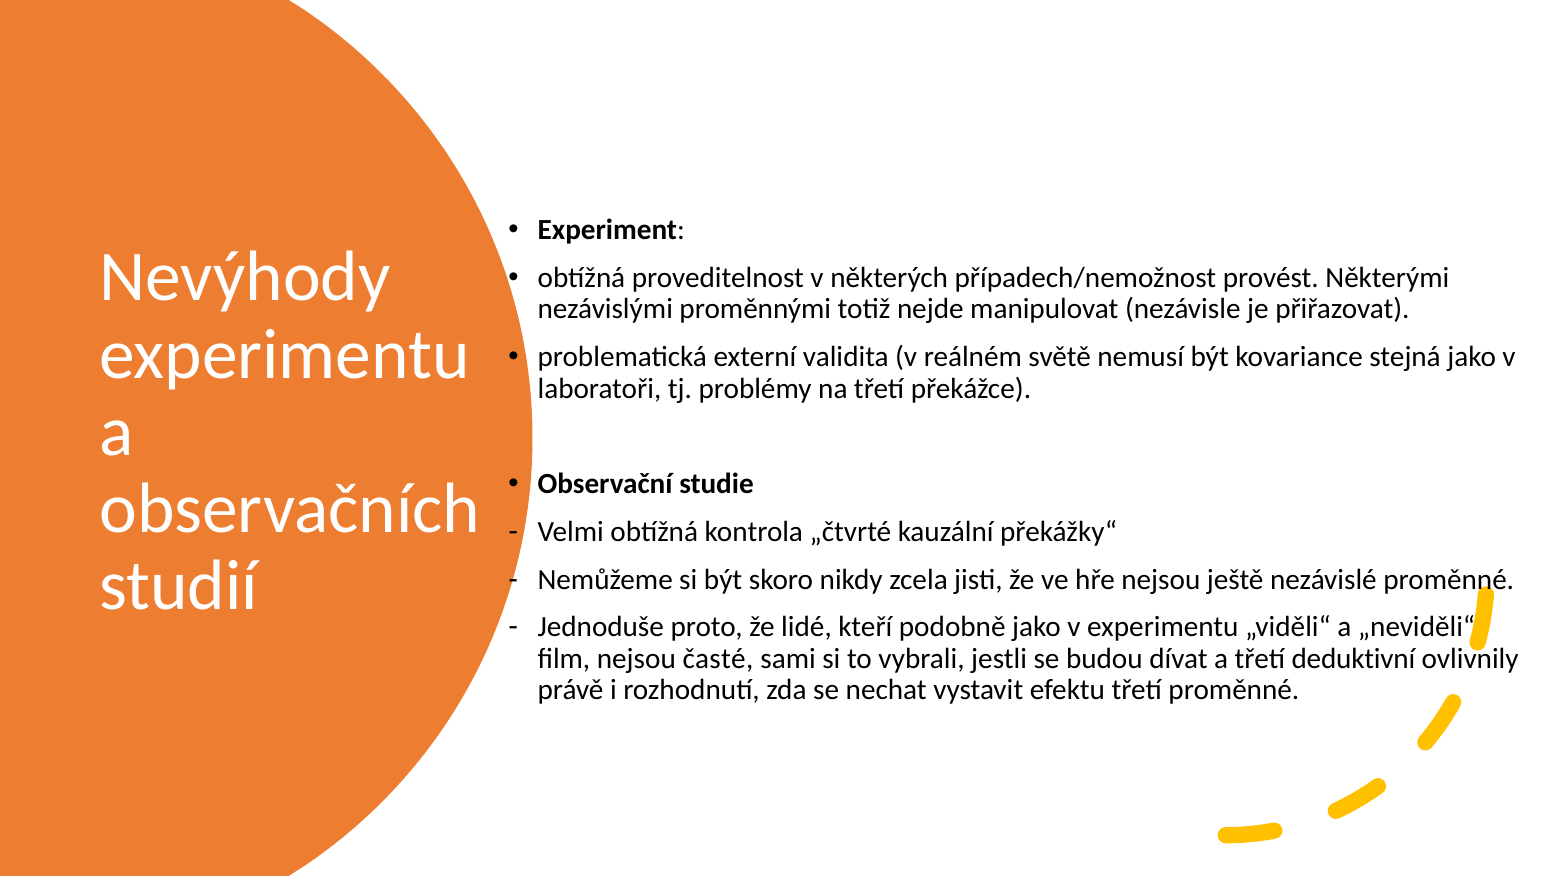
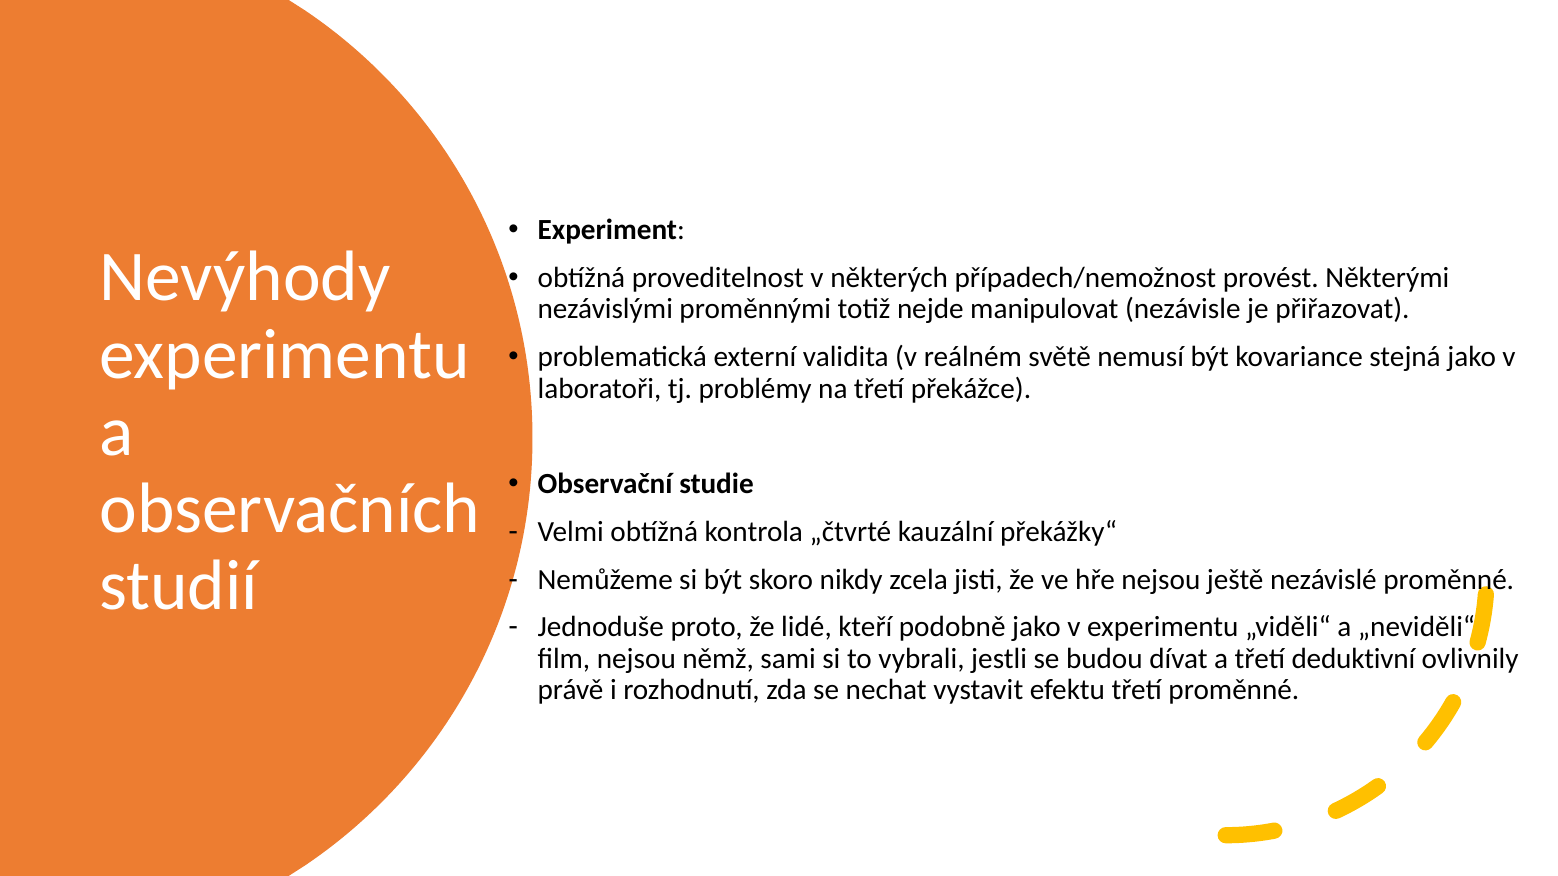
časté: časté -> němž
